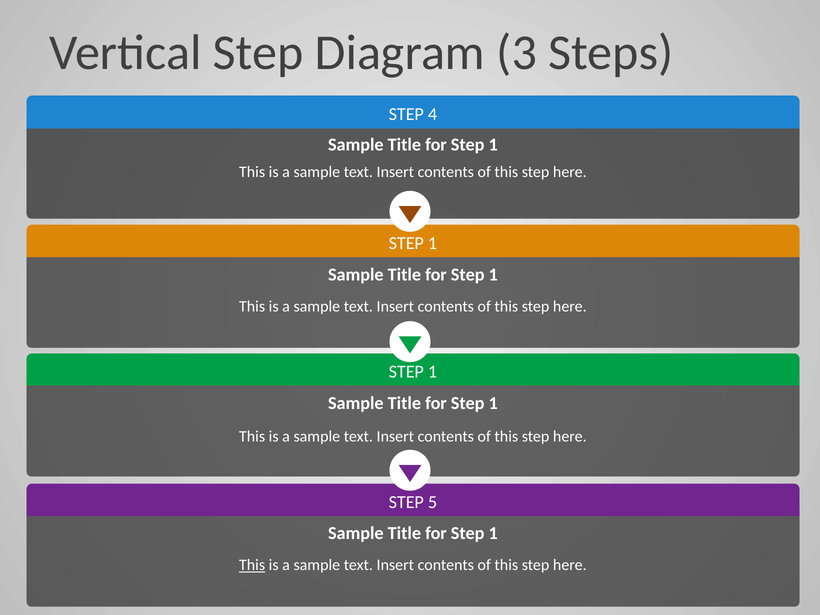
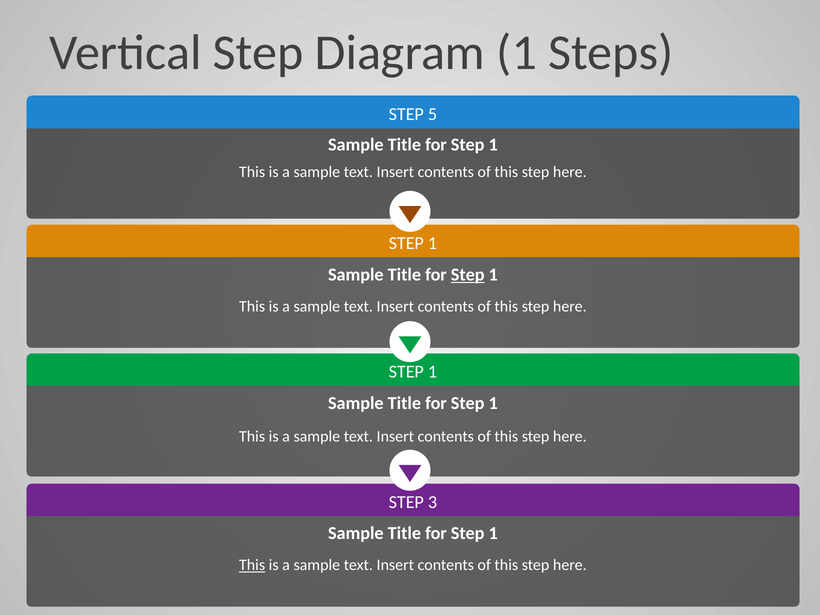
Diagram 3: 3 -> 1
4: 4 -> 5
Step at (468, 275) underline: none -> present
5: 5 -> 3
